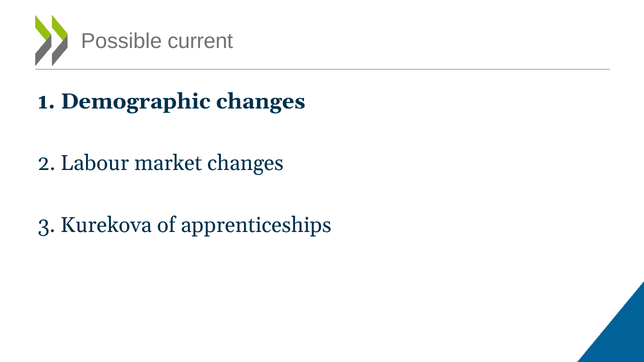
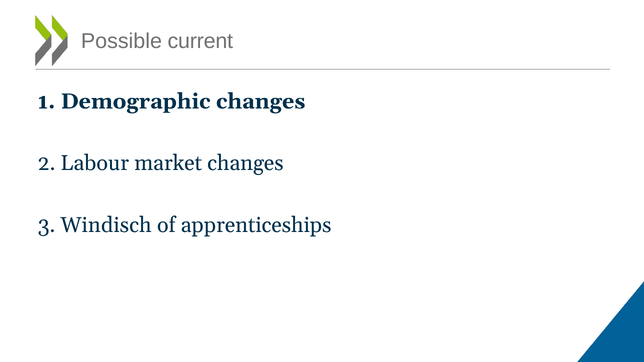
Kurekova: Kurekova -> Windisch
